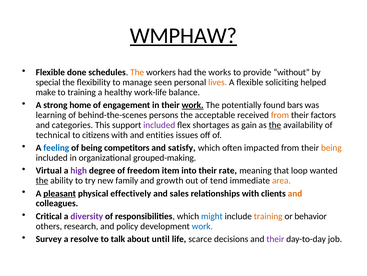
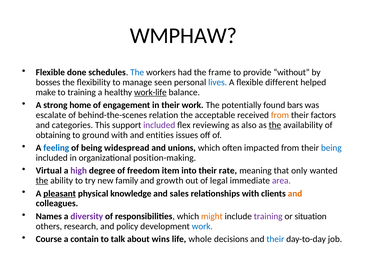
WMPHAW underline: present -> none
The at (137, 72) colour: orange -> blue
works: works -> frame
special: special -> bosses
lives colour: orange -> blue
soliciting: soliciting -> different
work-life underline: none -> present
work at (193, 105) underline: present -> none
learning: learning -> escalate
persons: persons -> relation
shortages: shortages -> reviewing
gain: gain -> also
technical: technical -> obtaining
citizens: citizens -> ground
competitors: competitors -> widespread
satisfy: satisfy -> unions
being at (331, 147) colour: orange -> blue
grouped-making: grouped-making -> position-making
loop: loop -> only
tend: tend -> legal
area colour: orange -> purple
effectively: effectively -> knowledge
Critical: Critical -> Names
might colour: blue -> orange
training at (268, 216) colour: orange -> purple
behavior: behavior -> situation
Survey: Survey -> Course
resolve: resolve -> contain
until: until -> wins
scarce: scarce -> whole
their at (275, 238) colour: purple -> blue
